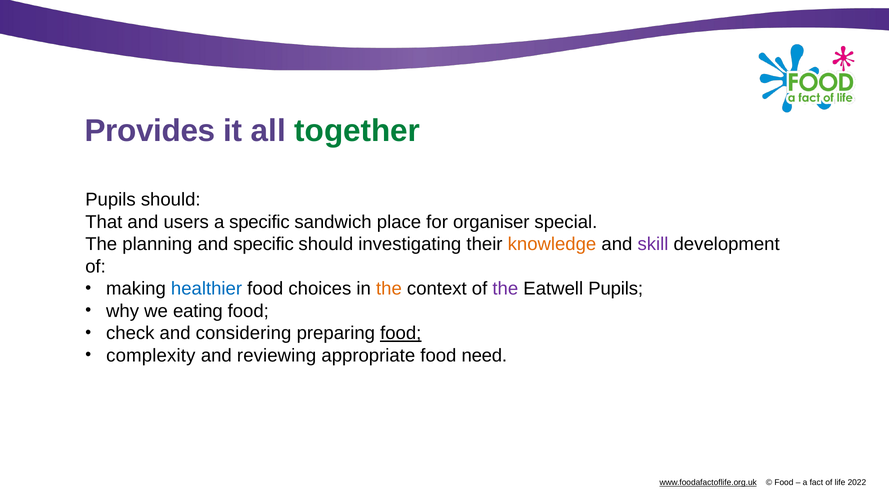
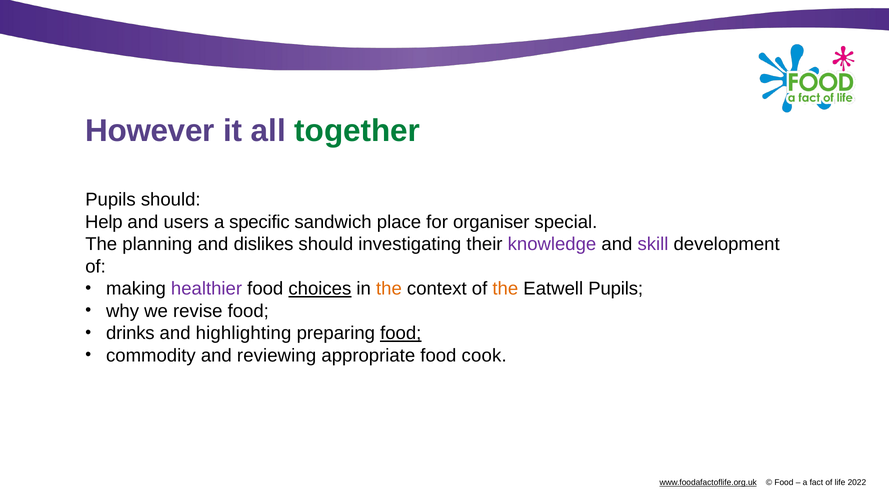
Provides: Provides -> However
That: That -> Help
and specific: specific -> dislikes
knowledge colour: orange -> purple
healthier colour: blue -> purple
choices underline: none -> present
the at (505, 289) colour: purple -> orange
eating: eating -> revise
check: check -> drinks
considering: considering -> highlighting
complexity: complexity -> commodity
need: need -> cook
